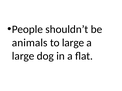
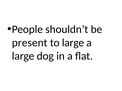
animals: animals -> present
